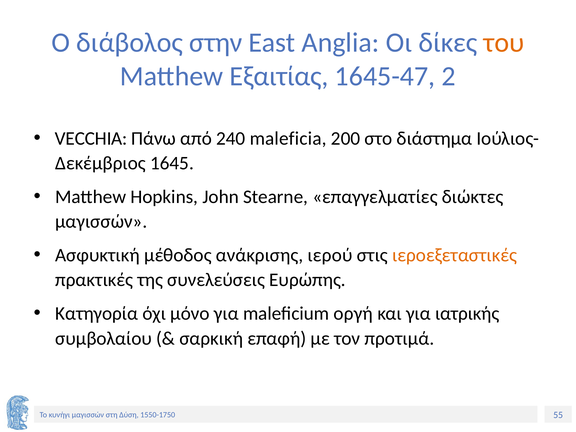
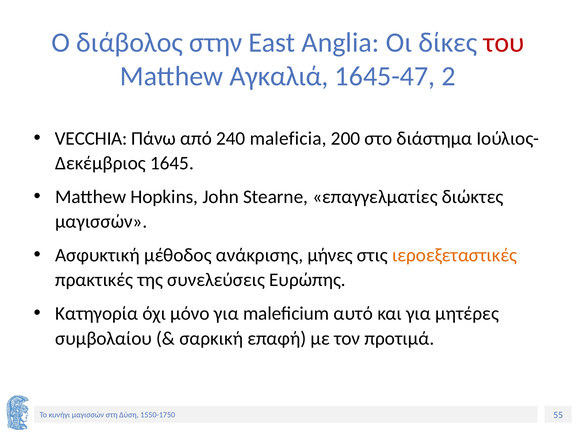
του colour: orange -> red
Εξαιτίας: Εξαιτίας -> Αγκαλιά
ιερού: ιερού -> μήνες
οργή: οργή -> αυτό
ιατρικής: ιατρικής -> μητέρες
